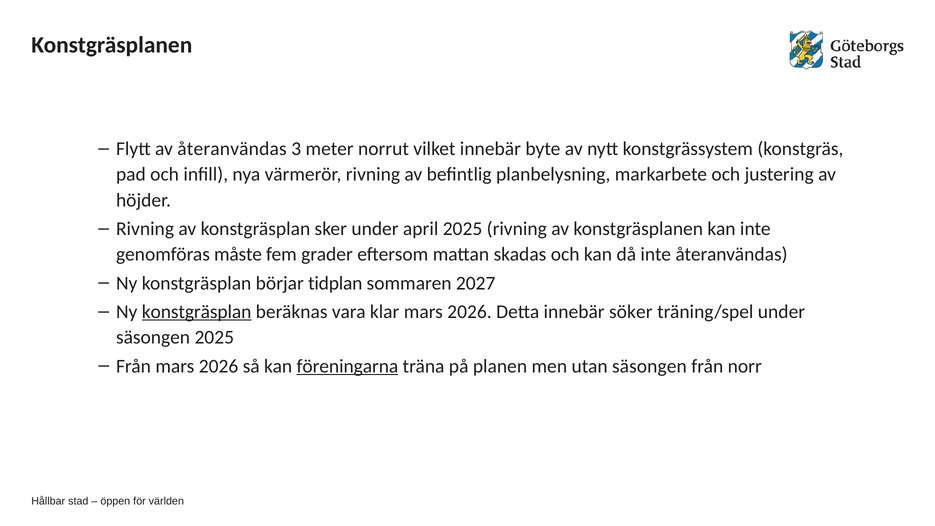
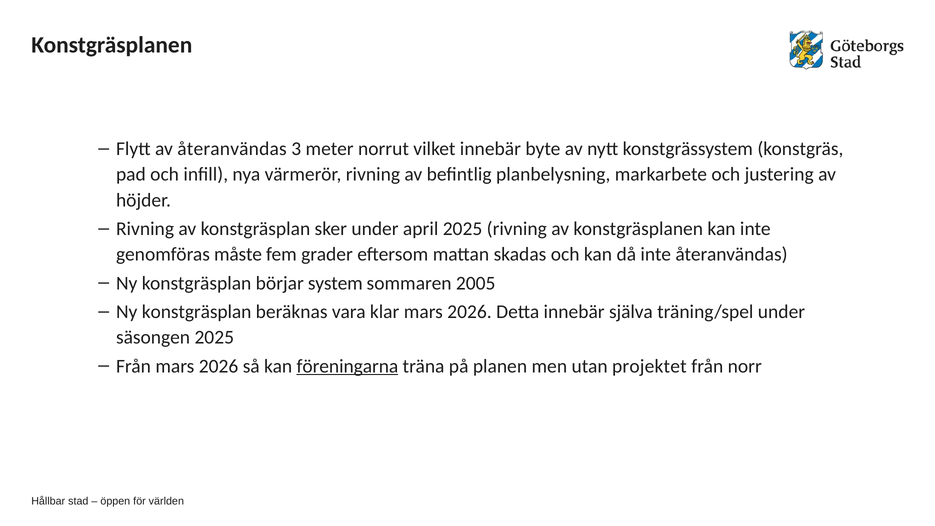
tidplan: tidplan -> system
2027: 2027 -> 2005
konstgräsplan at (197, 312) underline: present -> none
söker: söker -> själva
utan säsongen: säsongen -> projektet
